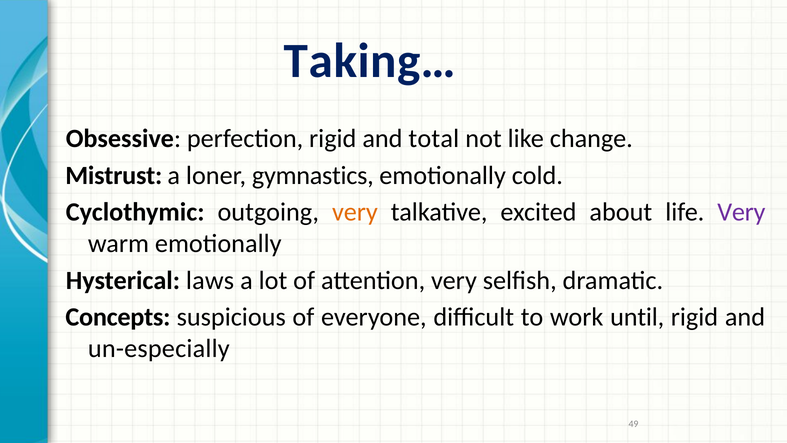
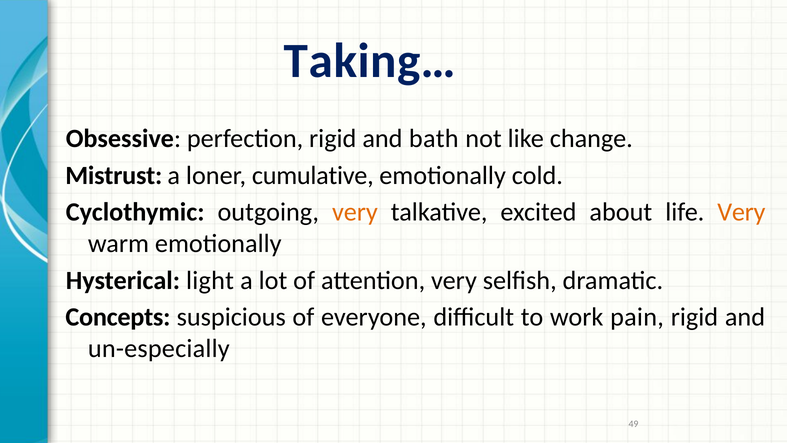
total: total -> bath
gymnastics: gymnastics -> cumulative
Very at (741, 212) colour: purple -> orange
laws: laws -> light
until: until -> pain
